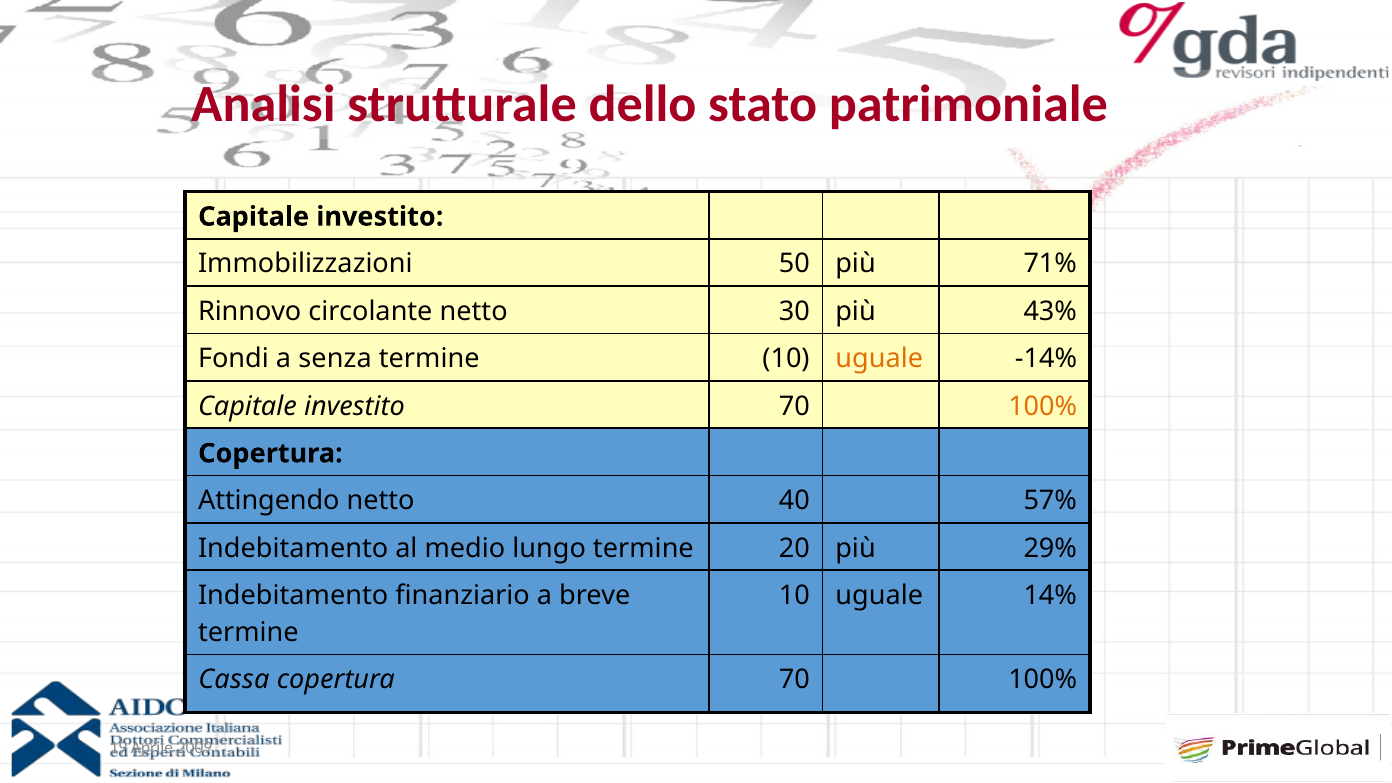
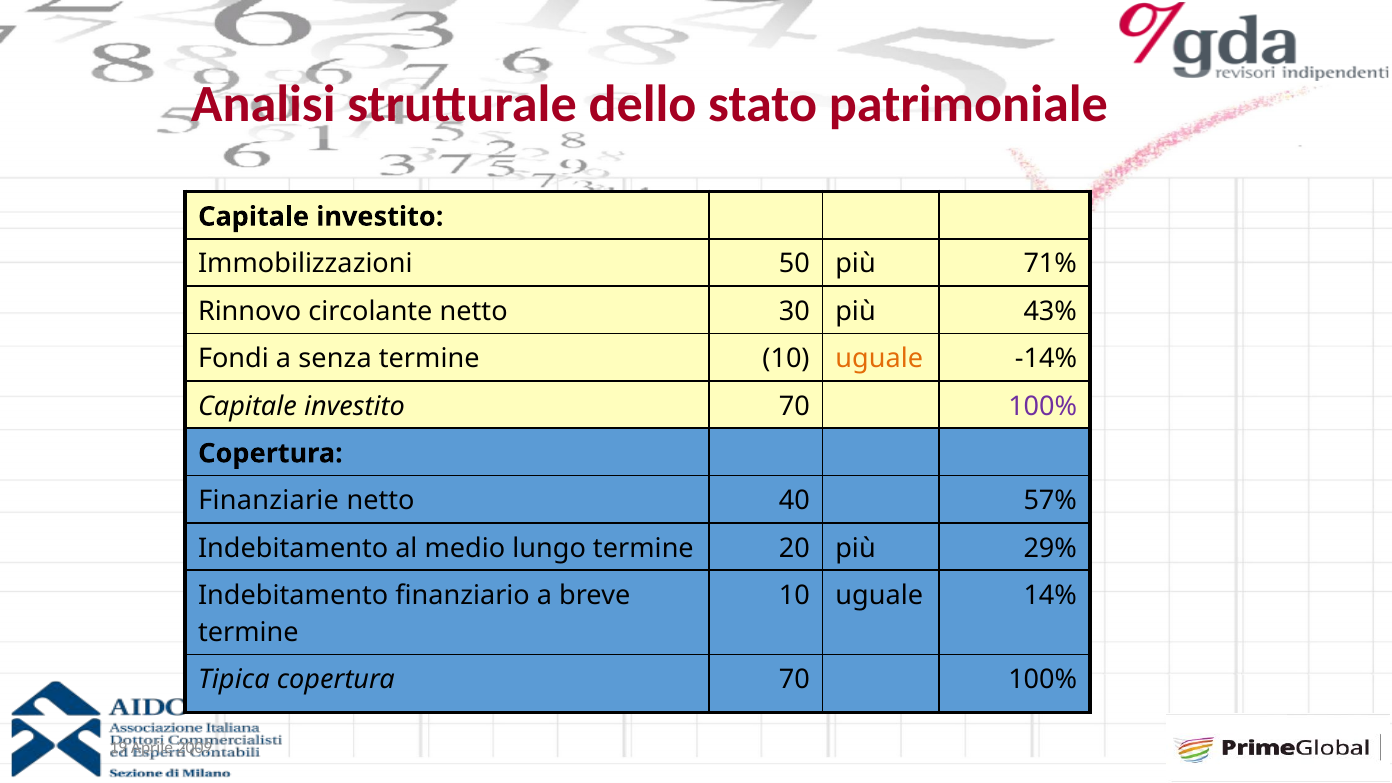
100% at (1043, 406) colour: orange -> purple
Attingendo: Attingendo -> Finanziarie
Cassa: Cassa -> Tipica
